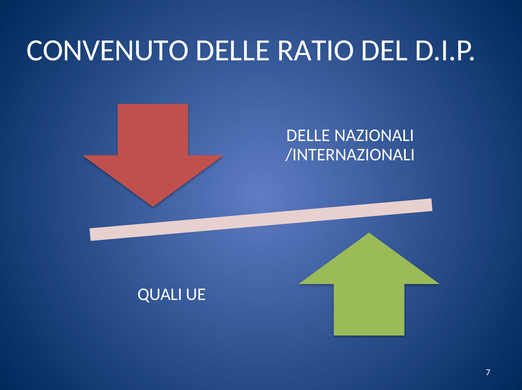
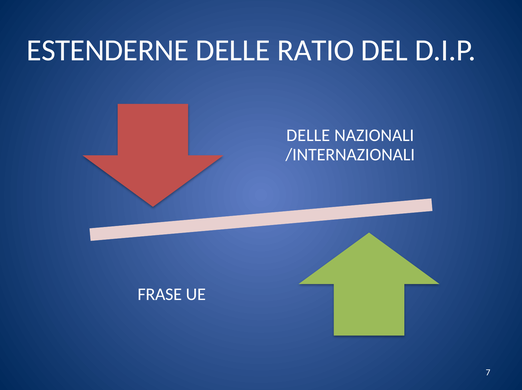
CONVENUTO: CONVENUTO -> ESTENDERNE
QUALI: QUALI -> FRASE
